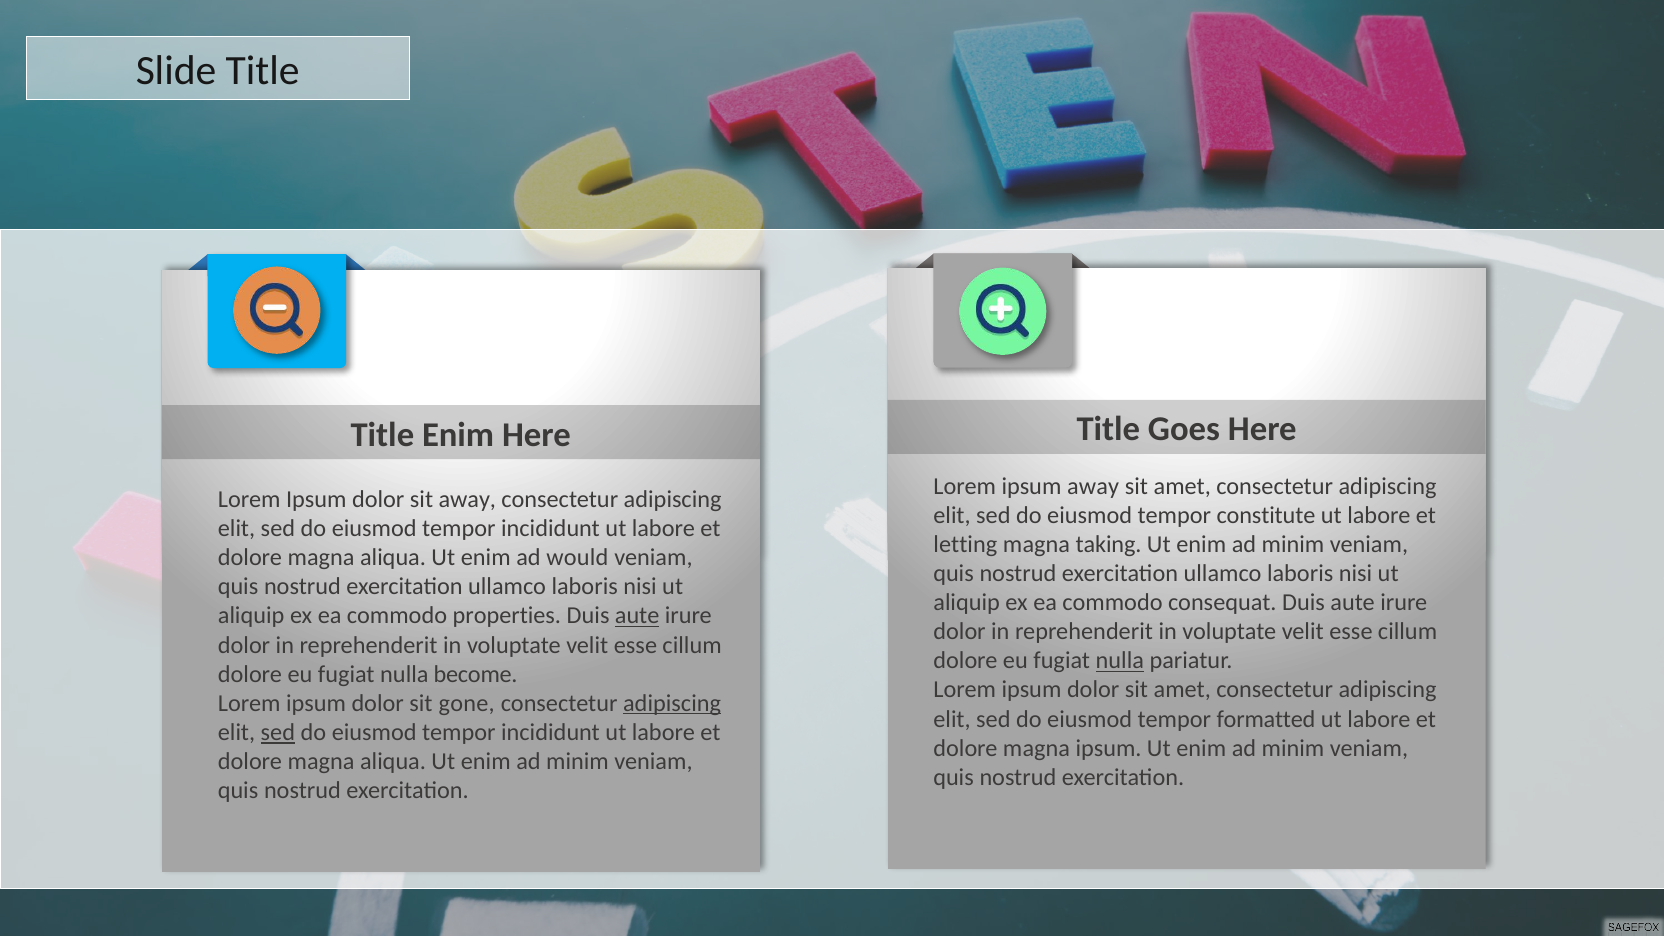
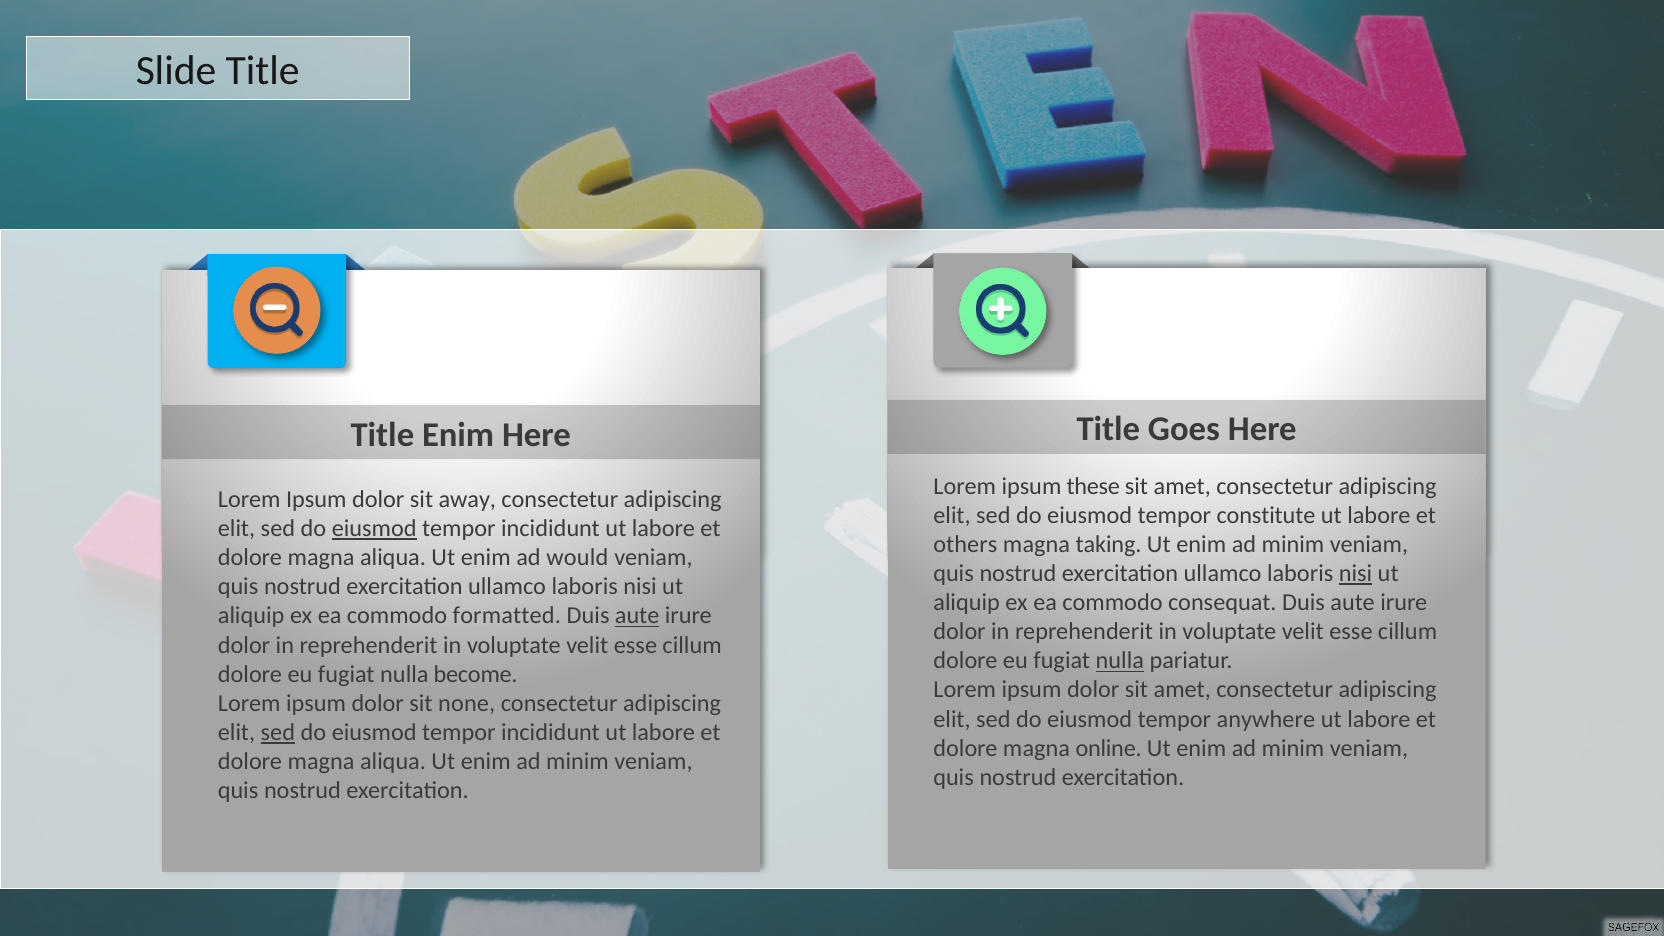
ipsum away: away -> these
eiusmod at (374, 528) underline: none -> present
letting: letting -> others
nisi at (1356, 573) underline: none -> present
properties: properties -> formatted
gone: gone -> none
adipiscing at (672, 703) underline: present -> none
formatted: formatted -> anywhere
magna ipsum: ipsum -> online
